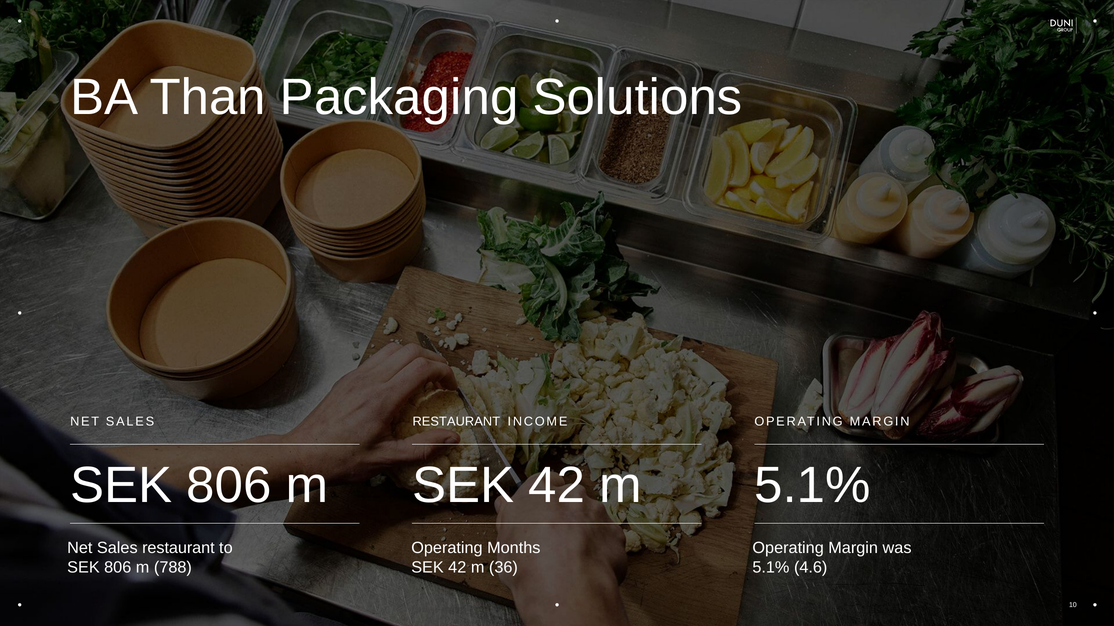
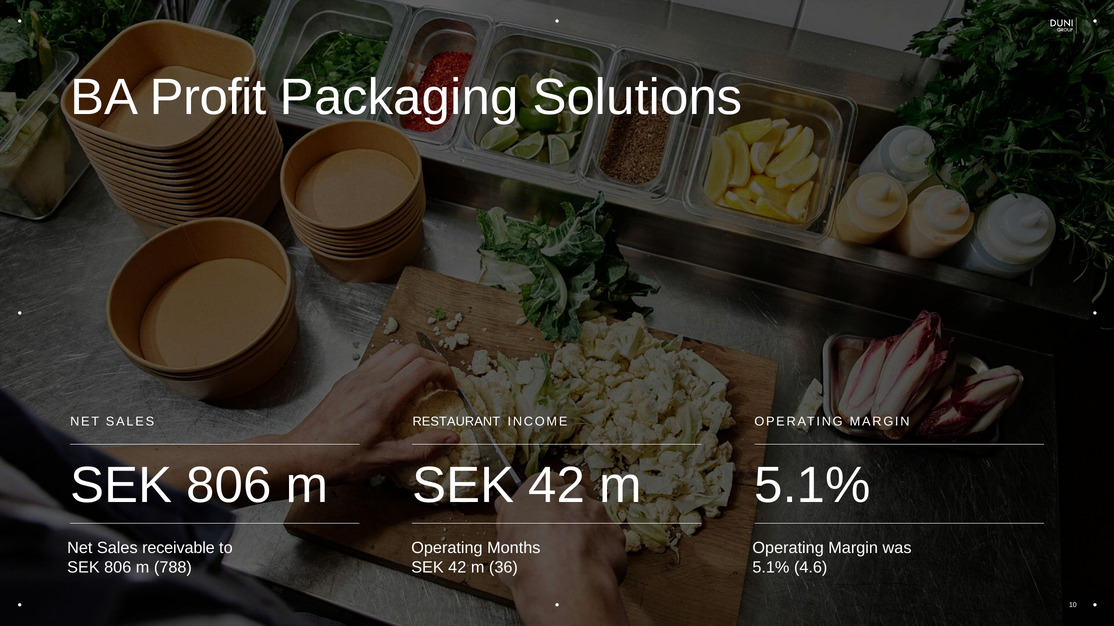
Than: Than -> Profit
restaurant at (178, 548): restaurant -> receivable
